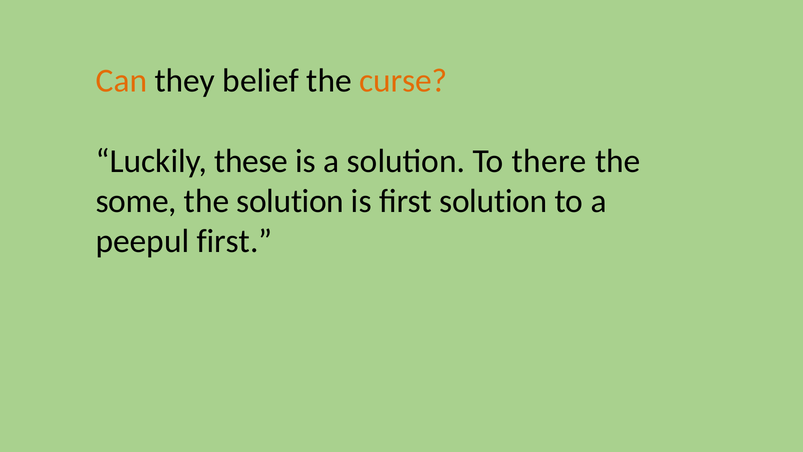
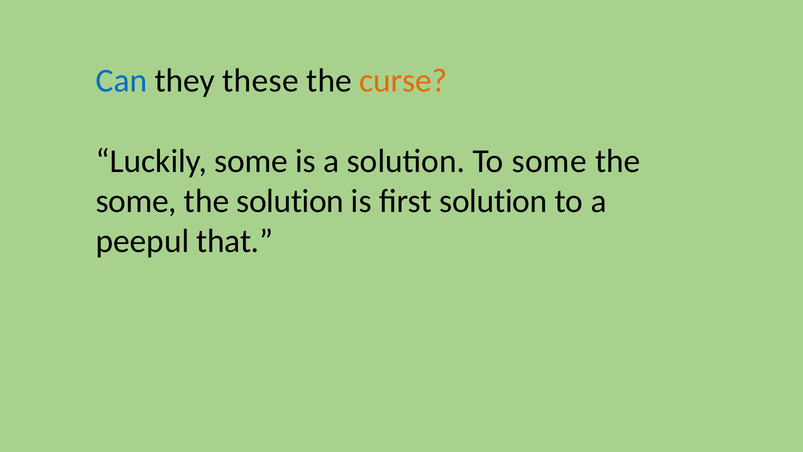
Can colour: orange -> blue
belief: belief -> these
Luckily these: these -> some
To there: there -> some
peepul first: first -> that
